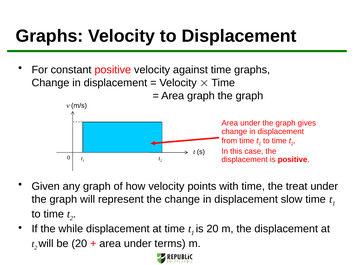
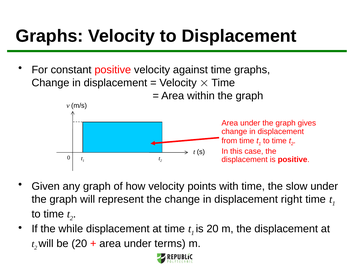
Area graph: graph -> within
treat: treat -> slow
slow: slow -> right
